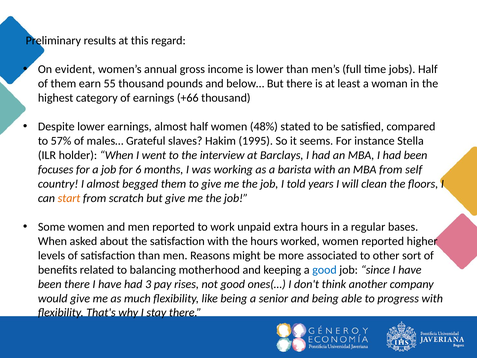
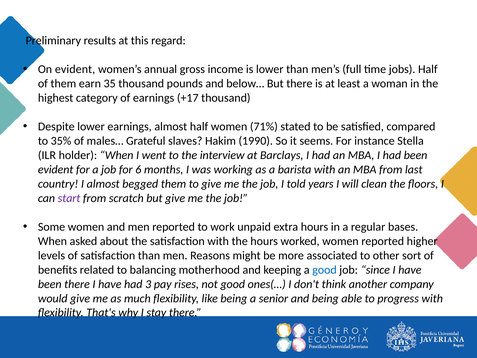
55: 55 -> 35
+66: +66 -> +17
48%: 48% -> 71%
57%: 57% -> 35%
1995: 1995 -> 1990
focuses at (56, 169): focuses -> evident
self: self -> last
start colour: orange -> purple
